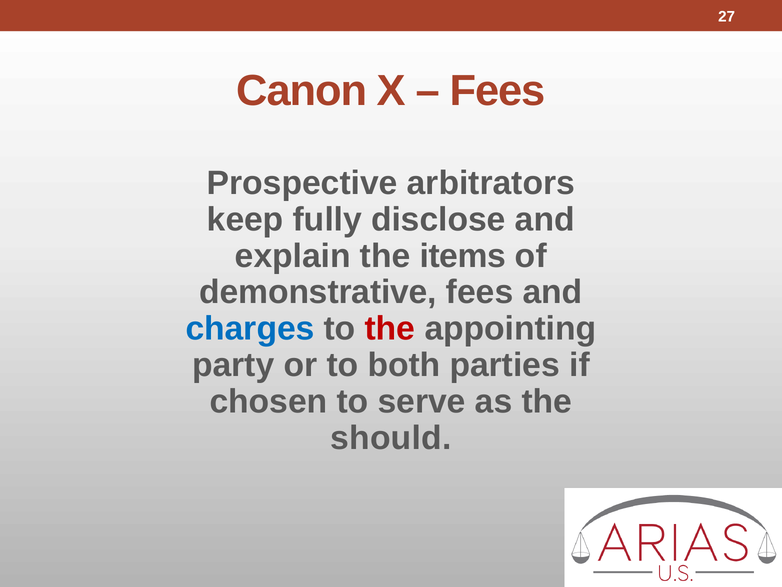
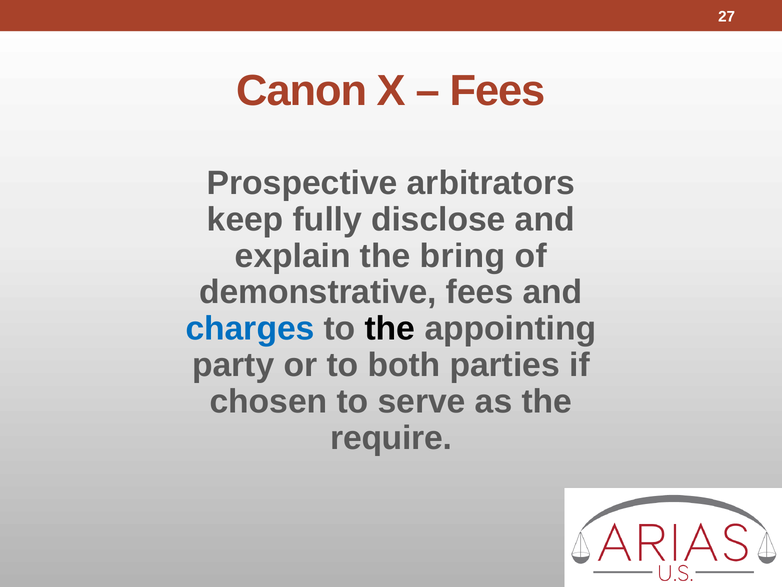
items: items -> bring
the at (390, 328) colour: red -> black
should: should -> require
